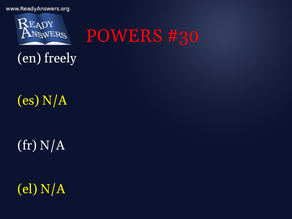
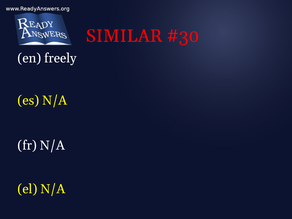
POWERS: POWERS -> SIMILAR
